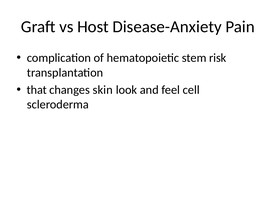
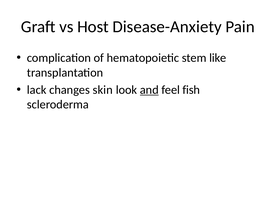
risk: risk -> like
that: that -> lack
and underline: none -> present
cell: cell -> fish
